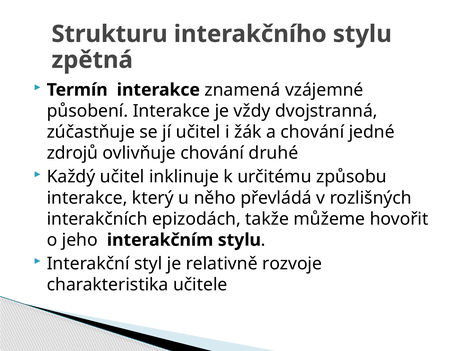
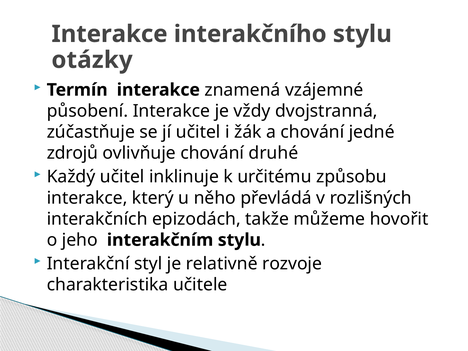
Strukturu at (110, 34): Strukturu -> Interakce
zpětná: zpětná -> otázky
